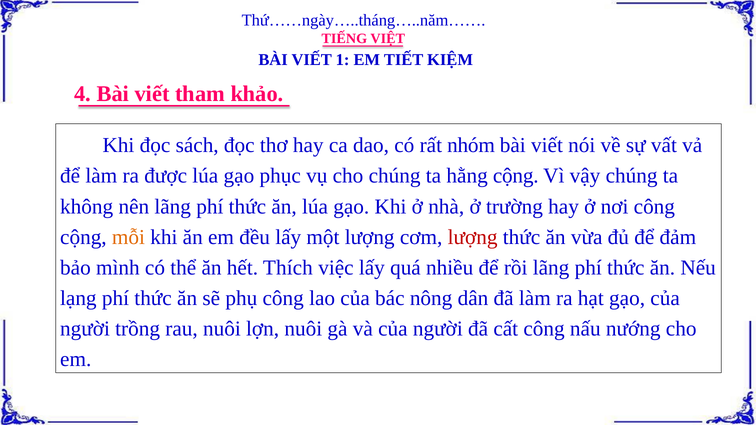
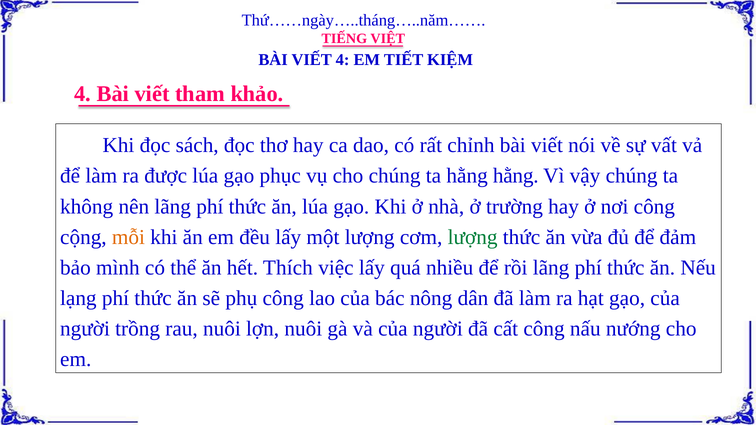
VIẾT 1: 1 -> 4
nhóm: nhóm -> chỉnh
hằng cộng: cộng -> hằng
lượng at (473, 237) colour: red -> green
